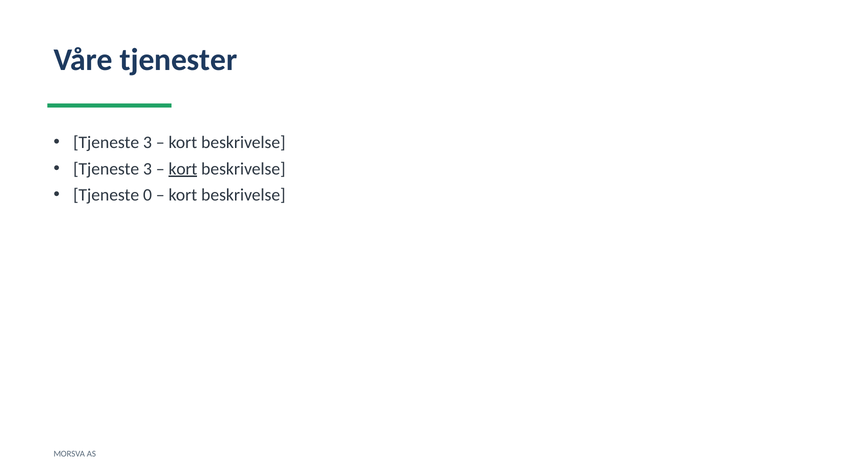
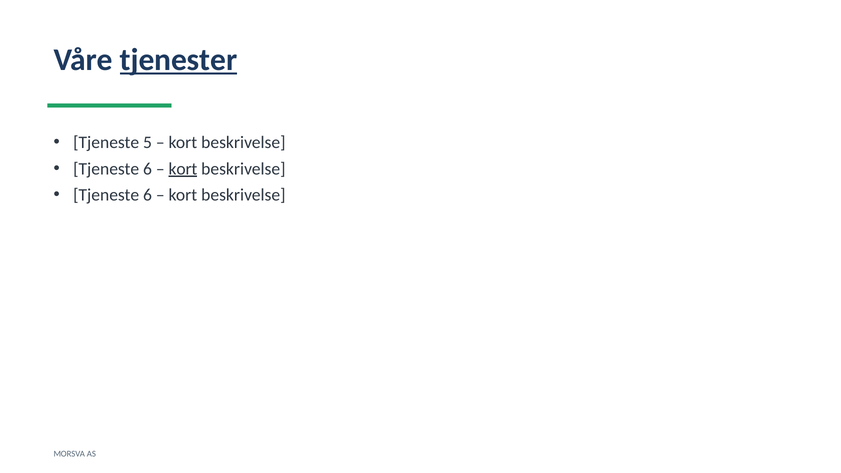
tjenester underline: none -> present
3 at (147, 142): 3 -> 5
3 at (147, 169): 3 -> 6
0 at (147, 195): 0 -> 6
